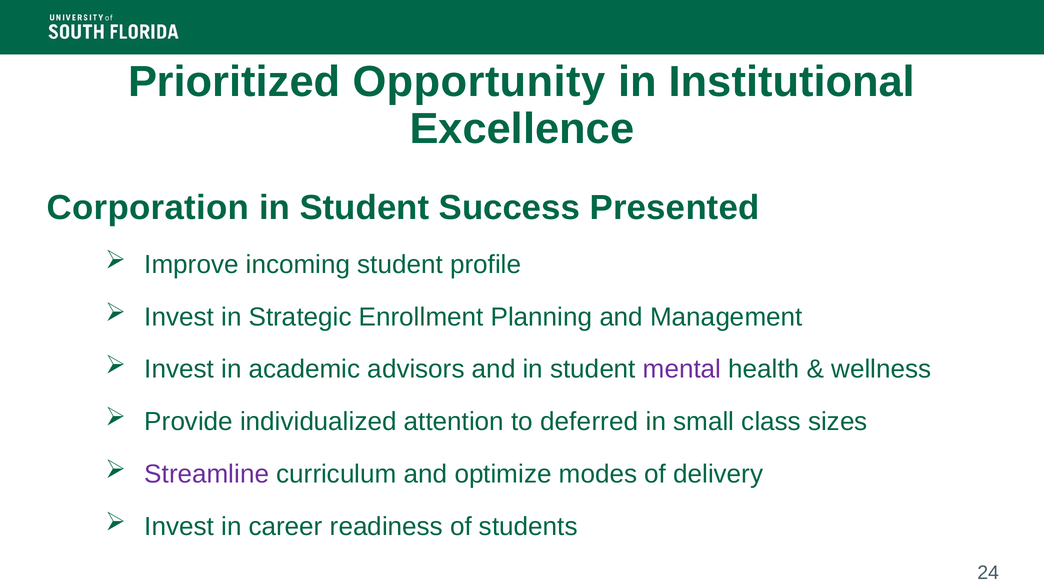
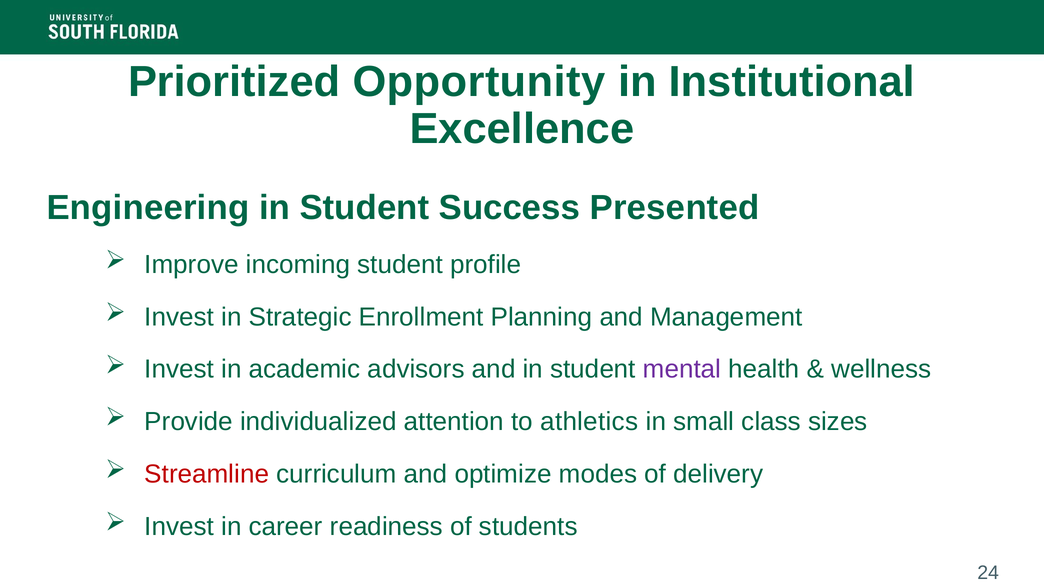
Corporation: Corporation -> Engineering
deferred: deferred -> athletics
Streamline colour: purple -> red
